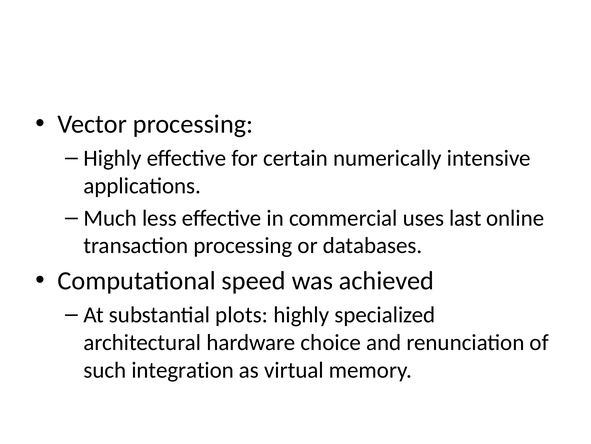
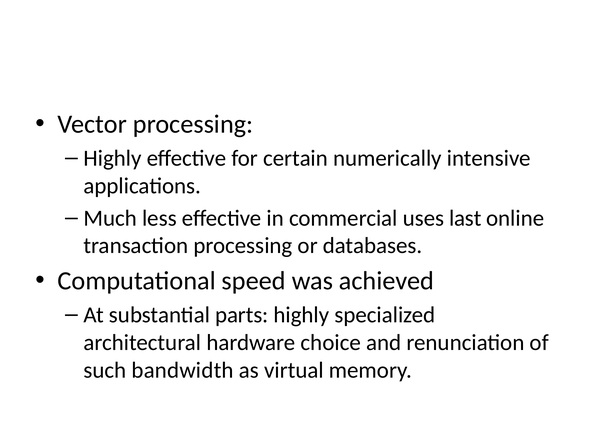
plots: plots -> parts
integration: integration -> bandwidth
